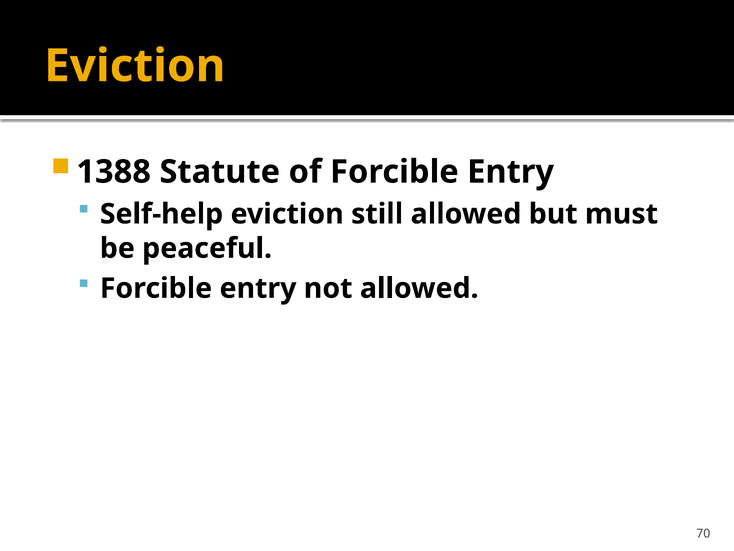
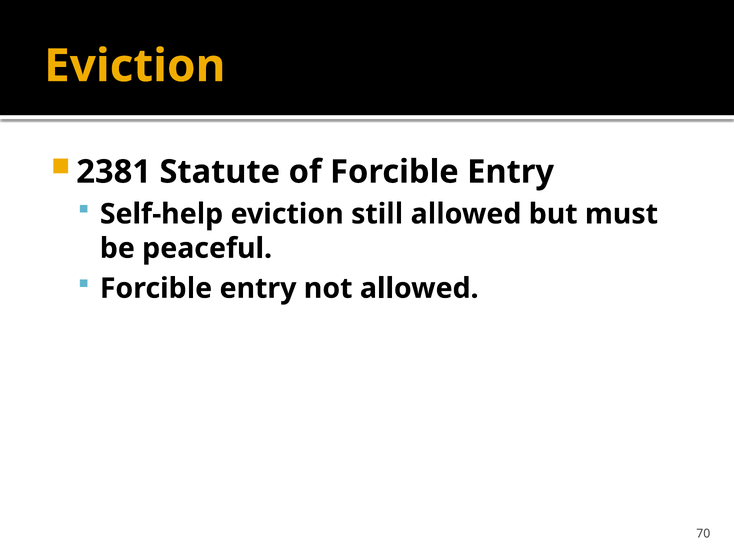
1388: 1388 -> 2381
